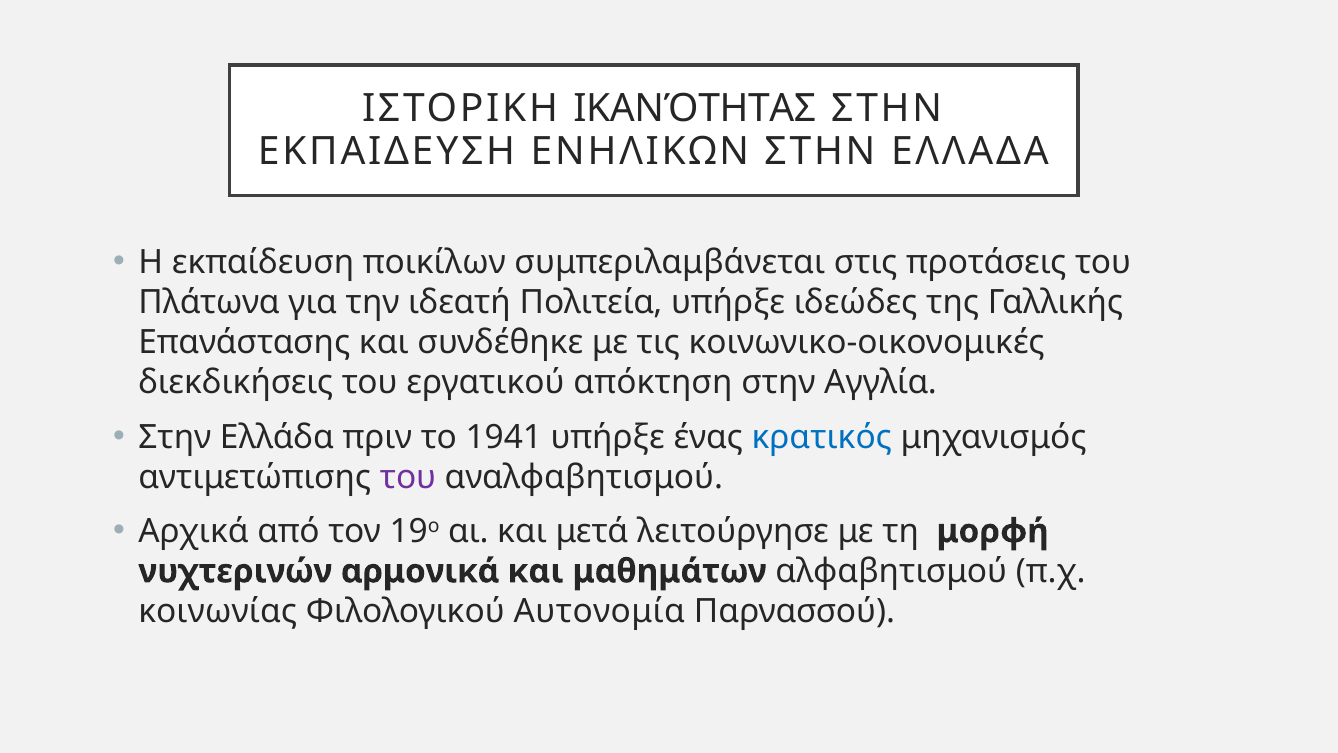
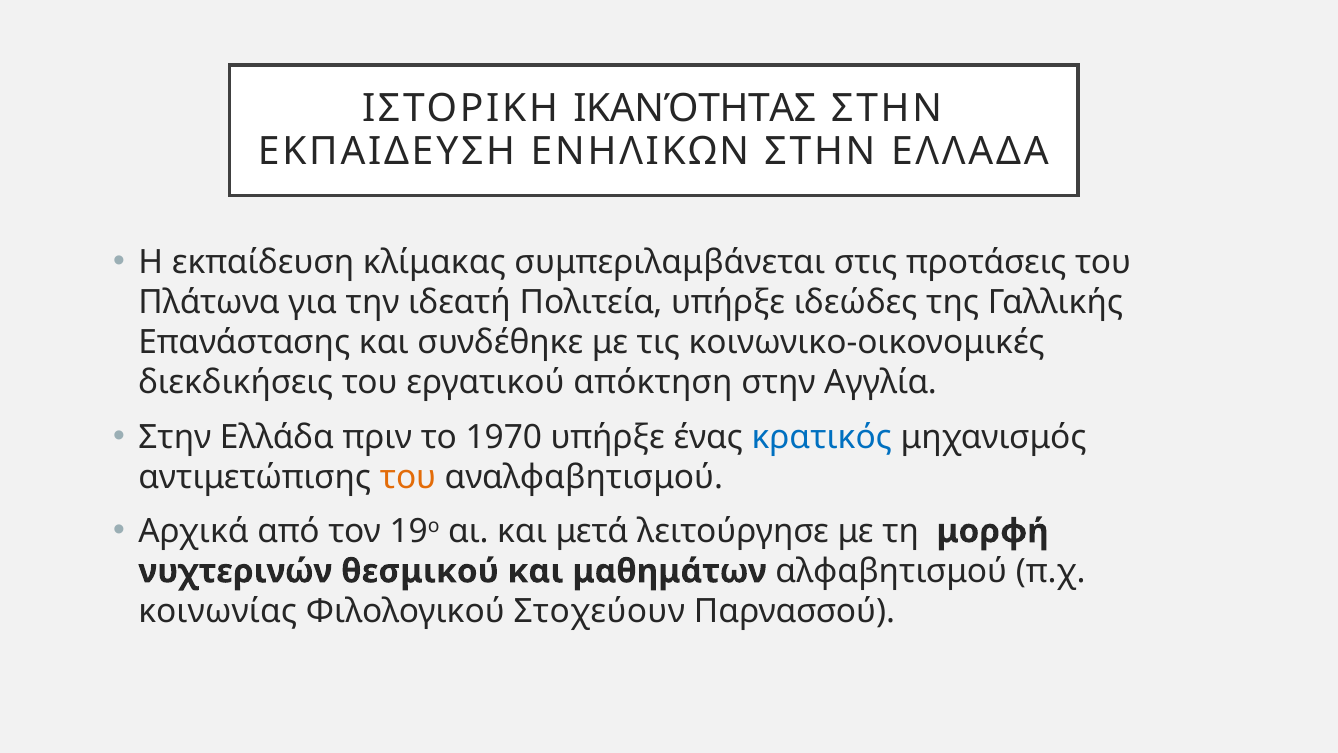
ποικίλων: ποικίλων -> κλίμακας
1941: 1941 -> 1970
του at (408, 477) colour: purple -> orange
αρμονικά: αρμονικά -> θεσμικού
Αυτονομία: Αυτονομία -> Στοχεύουν
